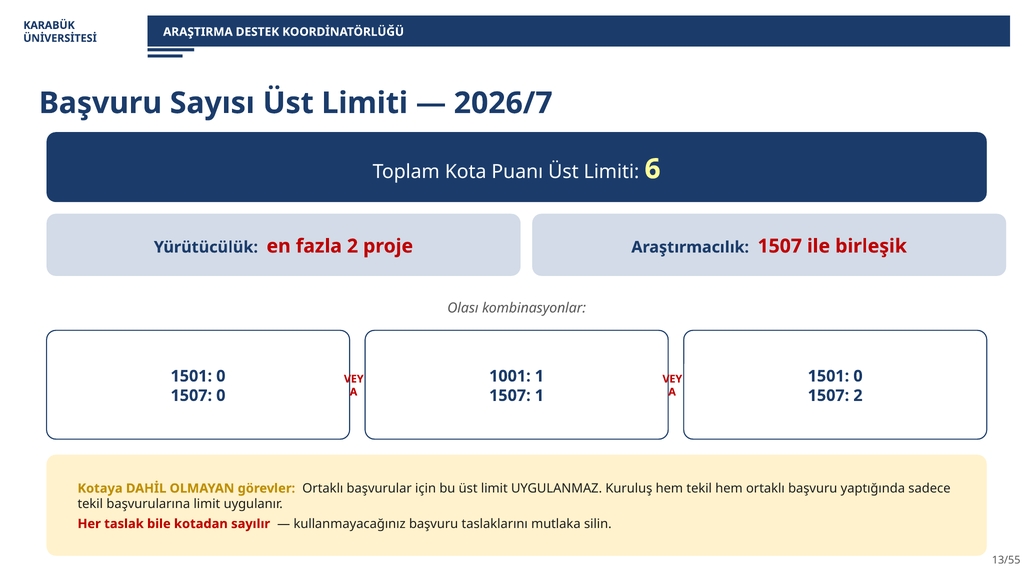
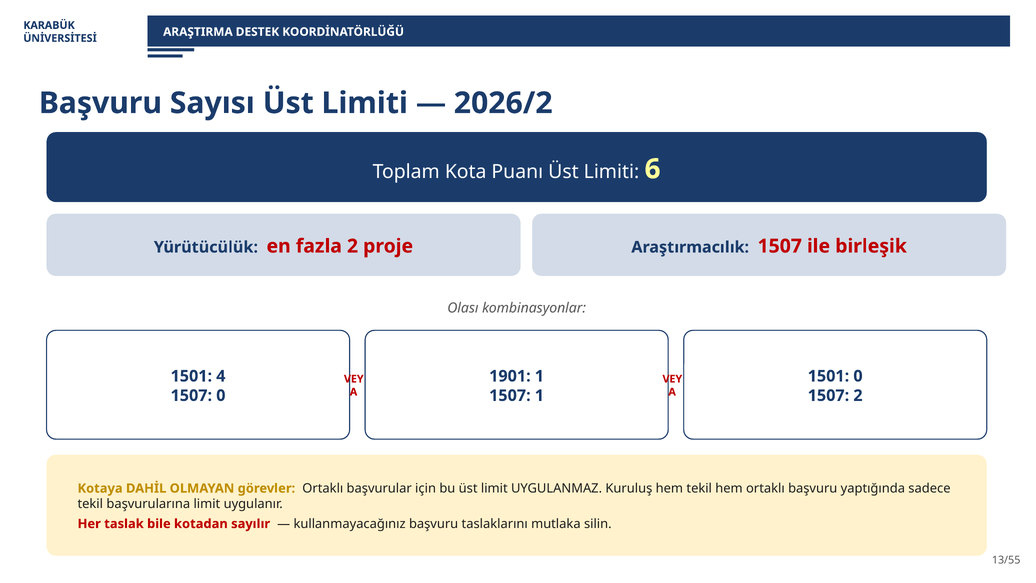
2026/7: 2026/7 -> 2026/2
0 at (221, 376): 0 -> 4
1001: 1001 -> 1901
